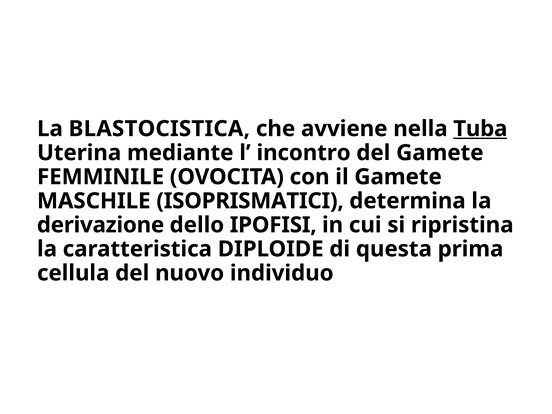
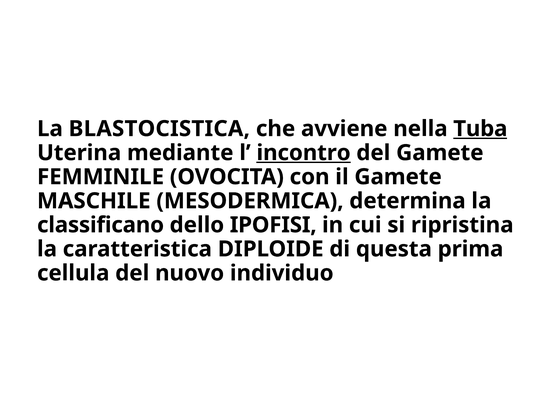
incontro underline: none -> present
ISOPRISMATICI: ISOPRISMATICI -> MESODERMICA
derivazione: derivazione -> classificano
